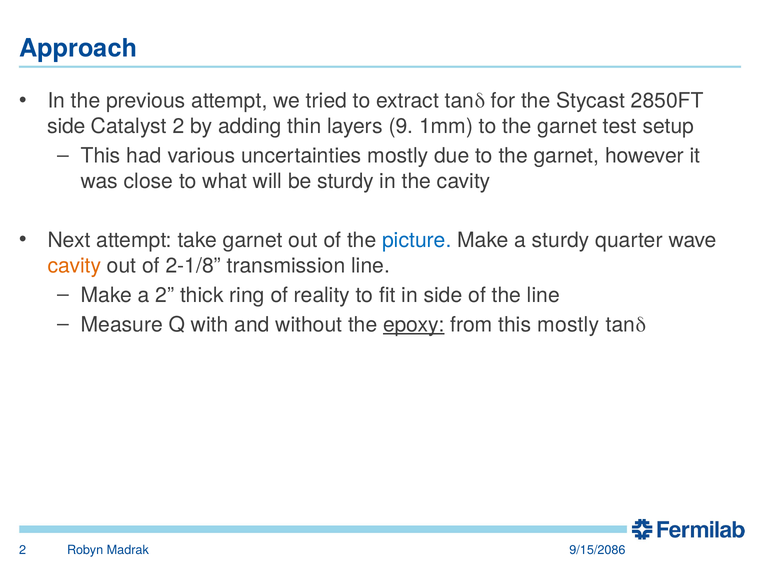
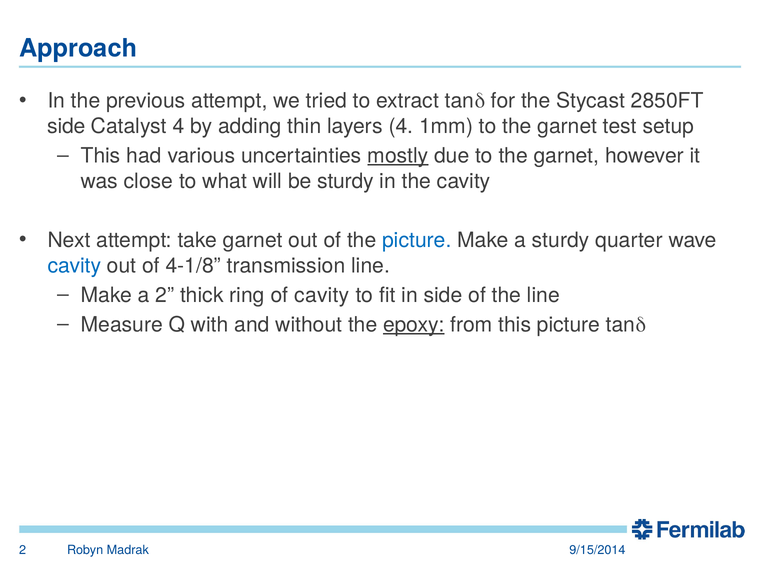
Catalyst 2: 2 -> 4
layers 9: 9 -> 4
mostly at (398, 156) underline: none -> present
cavity at (74, 266) colour: orange -> blue
2-1/8: 2-1/8 -> 4-1/8
of reality: reality -> cavity
this mostly: mostly -> picture
9/15/2086: 9/15/2086 -> 9/15/2014
